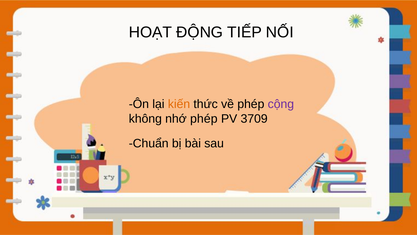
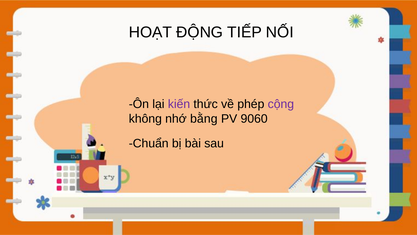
kiến colour: orange -> purple
nhớ phép: phép -> bằng
3709: 3709 -> 9060
